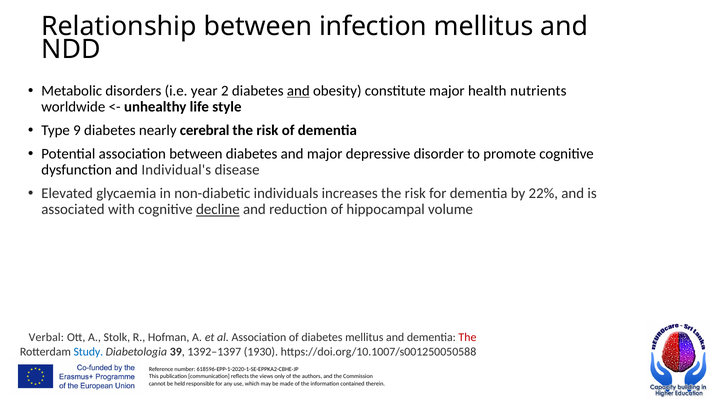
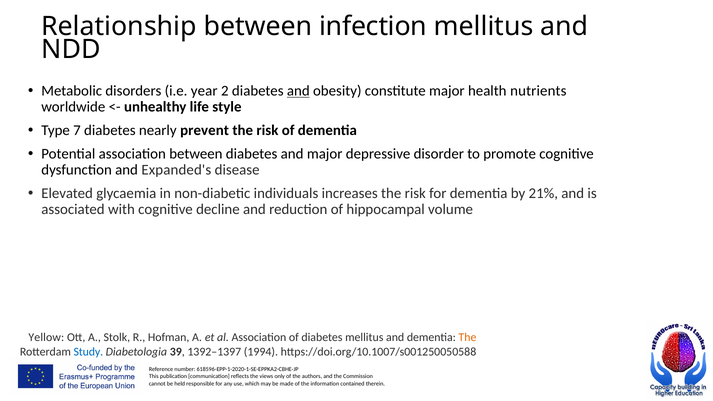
9: 9 -> 7
cerebral: cerebral -> prevent
Individual's: Individual's -> Expanded's
22%: 22% -> 21%
decline underline: present -> none
Verbal: Verbal -> Yellow
The at (467, 338) colour: red -> orange
1930: 1930 -> 1994
